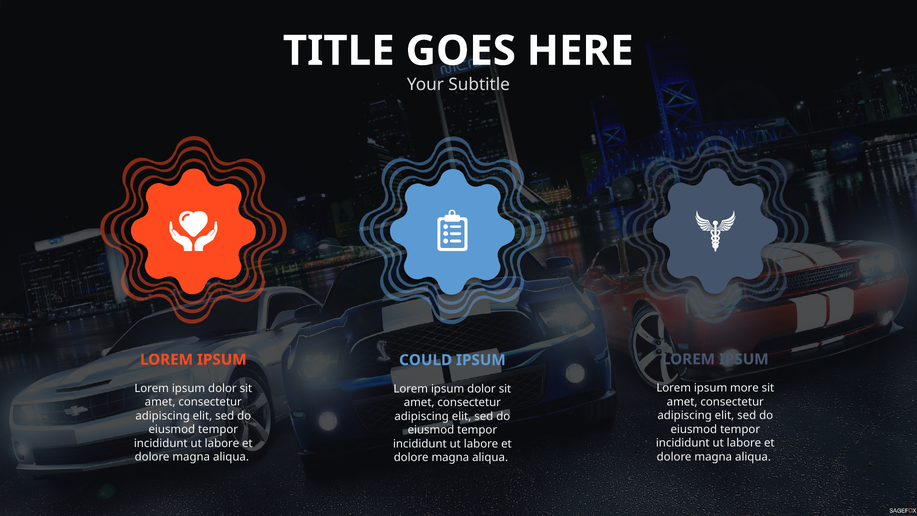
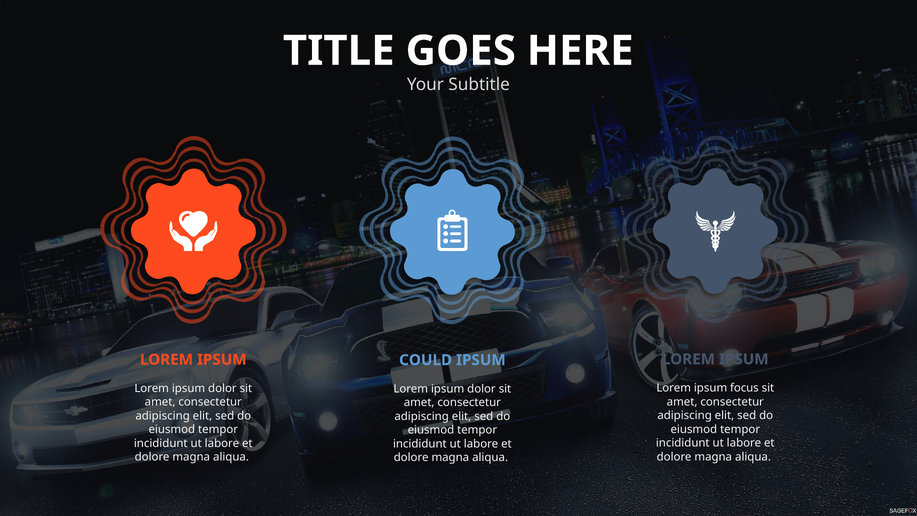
more: more -> focus
